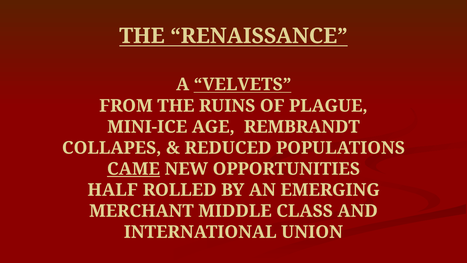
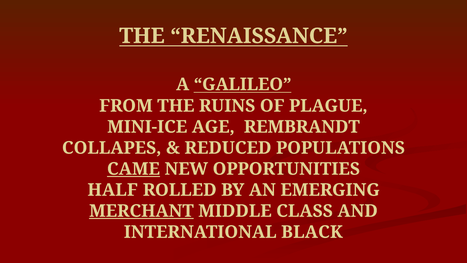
VELVETS: VELVETS -> GALILEO
MERCHANT underline: none -> present
UNION: UNION -> BLACK
